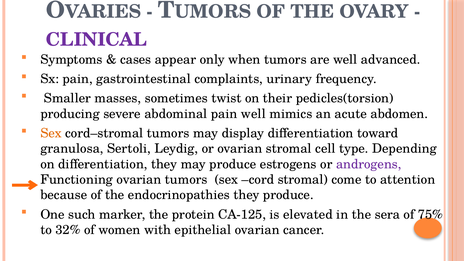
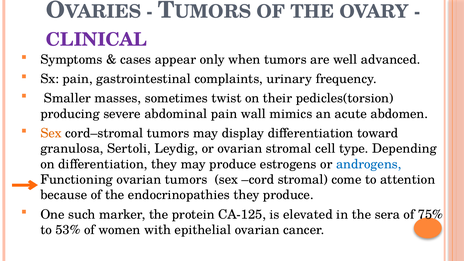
pain well: well -> wall
androgens colour: purple -> blue
32%: 32% -> 53%
